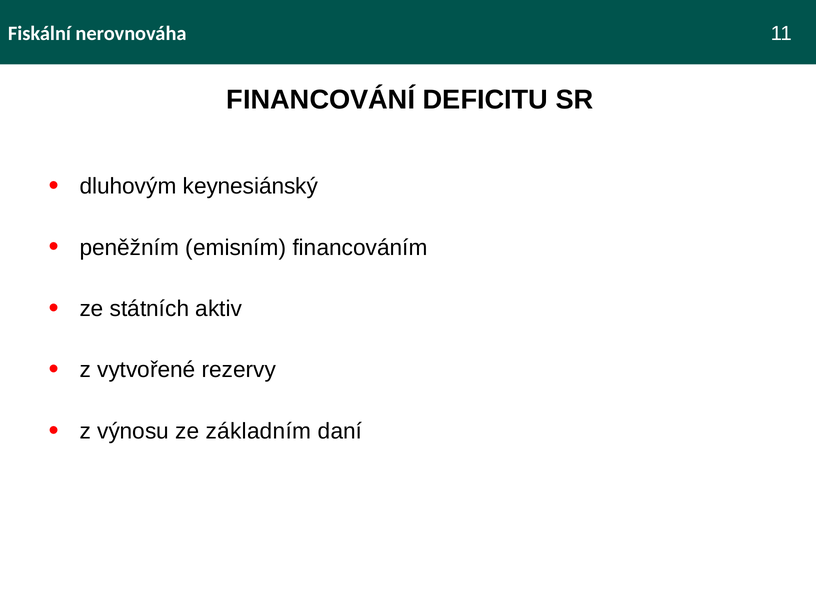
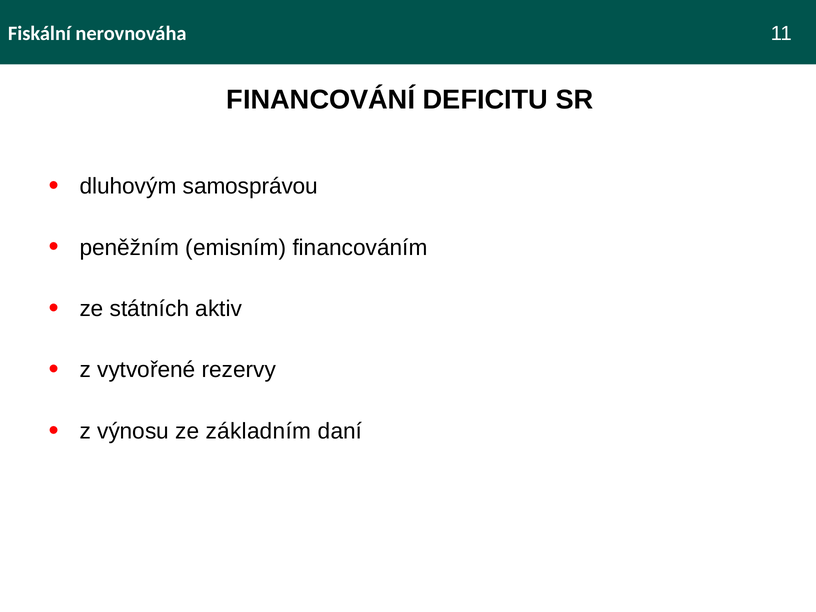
keynesiánský: keynesiánský -> samosprávou
